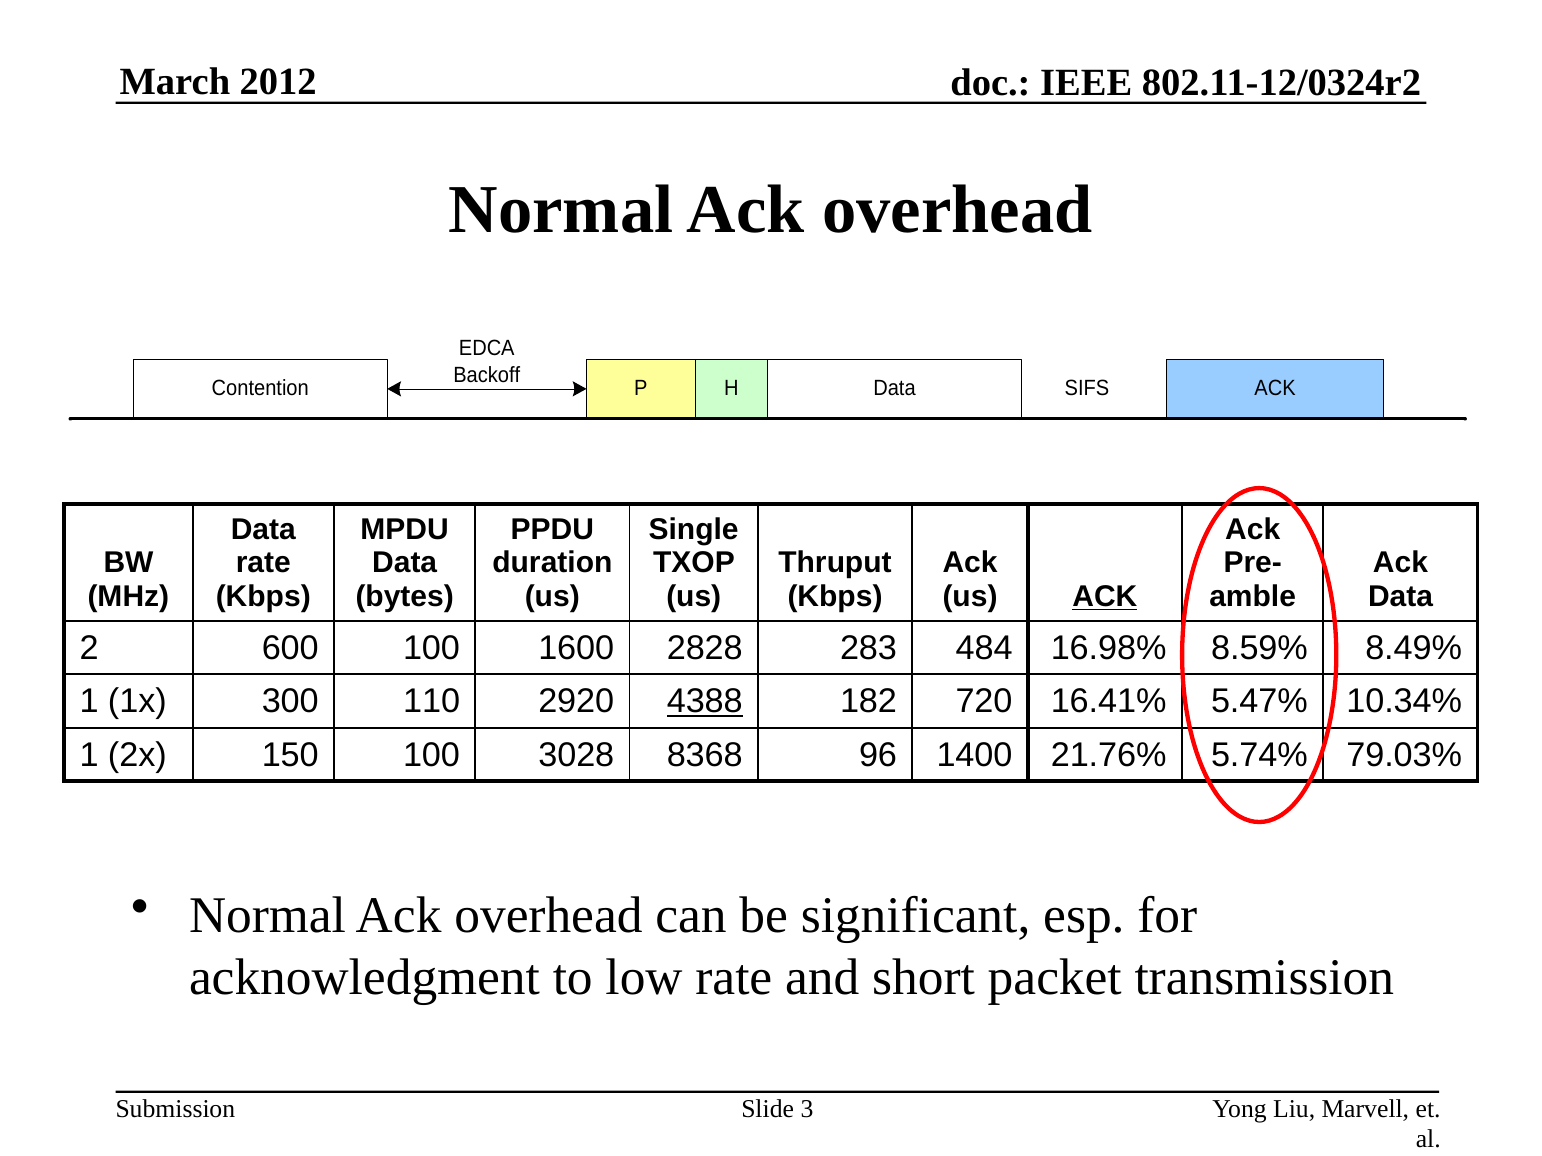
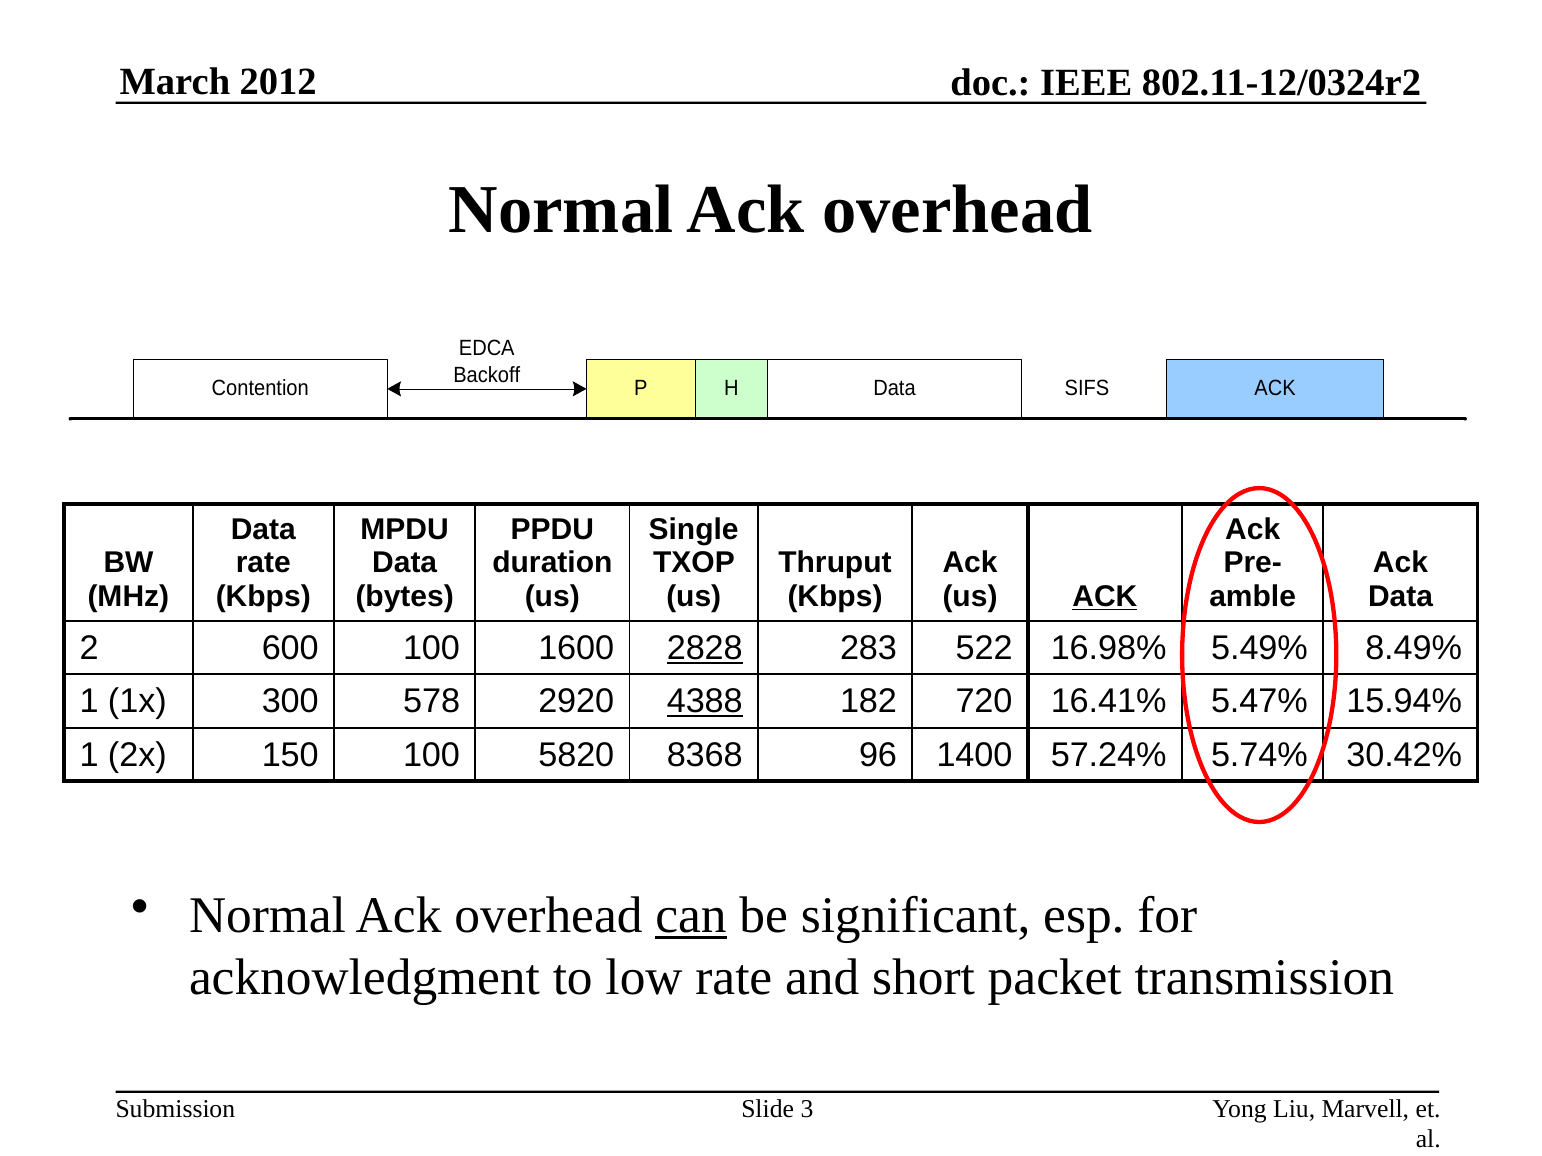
2828 underline: none -> present
484: 484 -> 522
8.59%: 8.59% -> 5.49%
110: 110 -> 578
10.34%: 10.34% -> 15.94%
3028: 3028 -> 5820
21.76%: 21.76% -> 57.24%
79.03%: 79.03% -> 30.42%
can underline: none -> present
